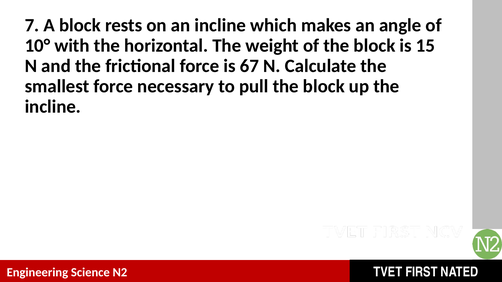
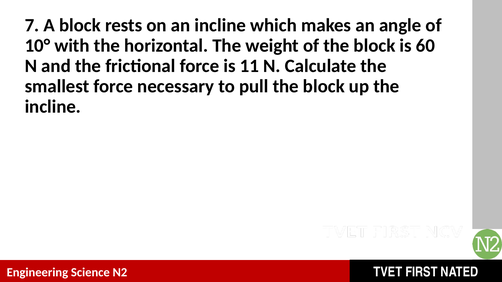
15: 15 -> 60
67: 67 -> 11
